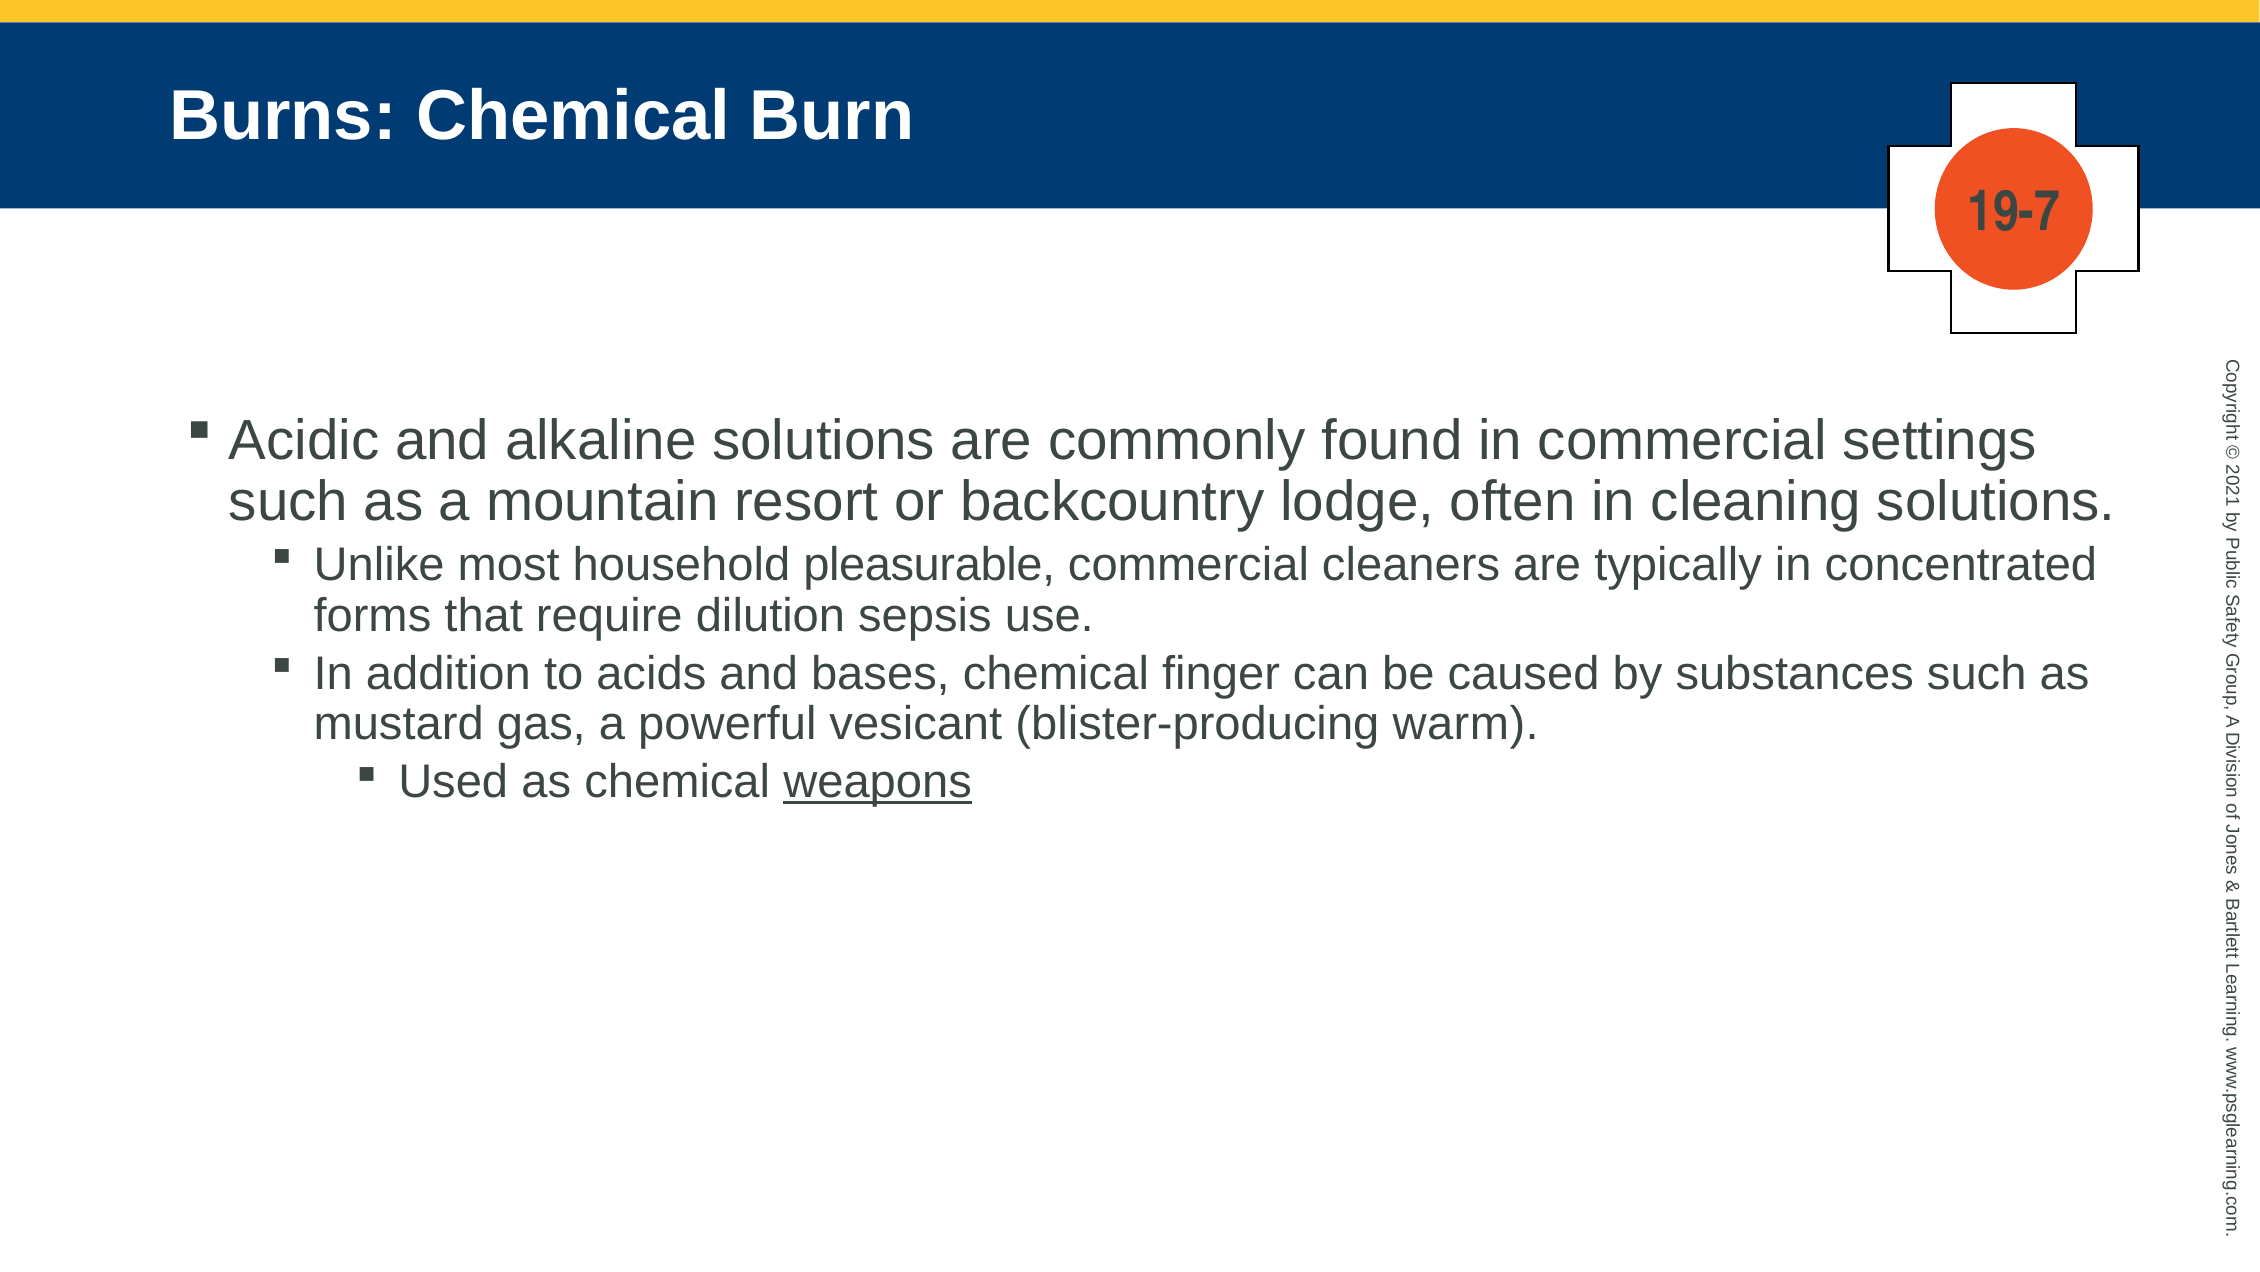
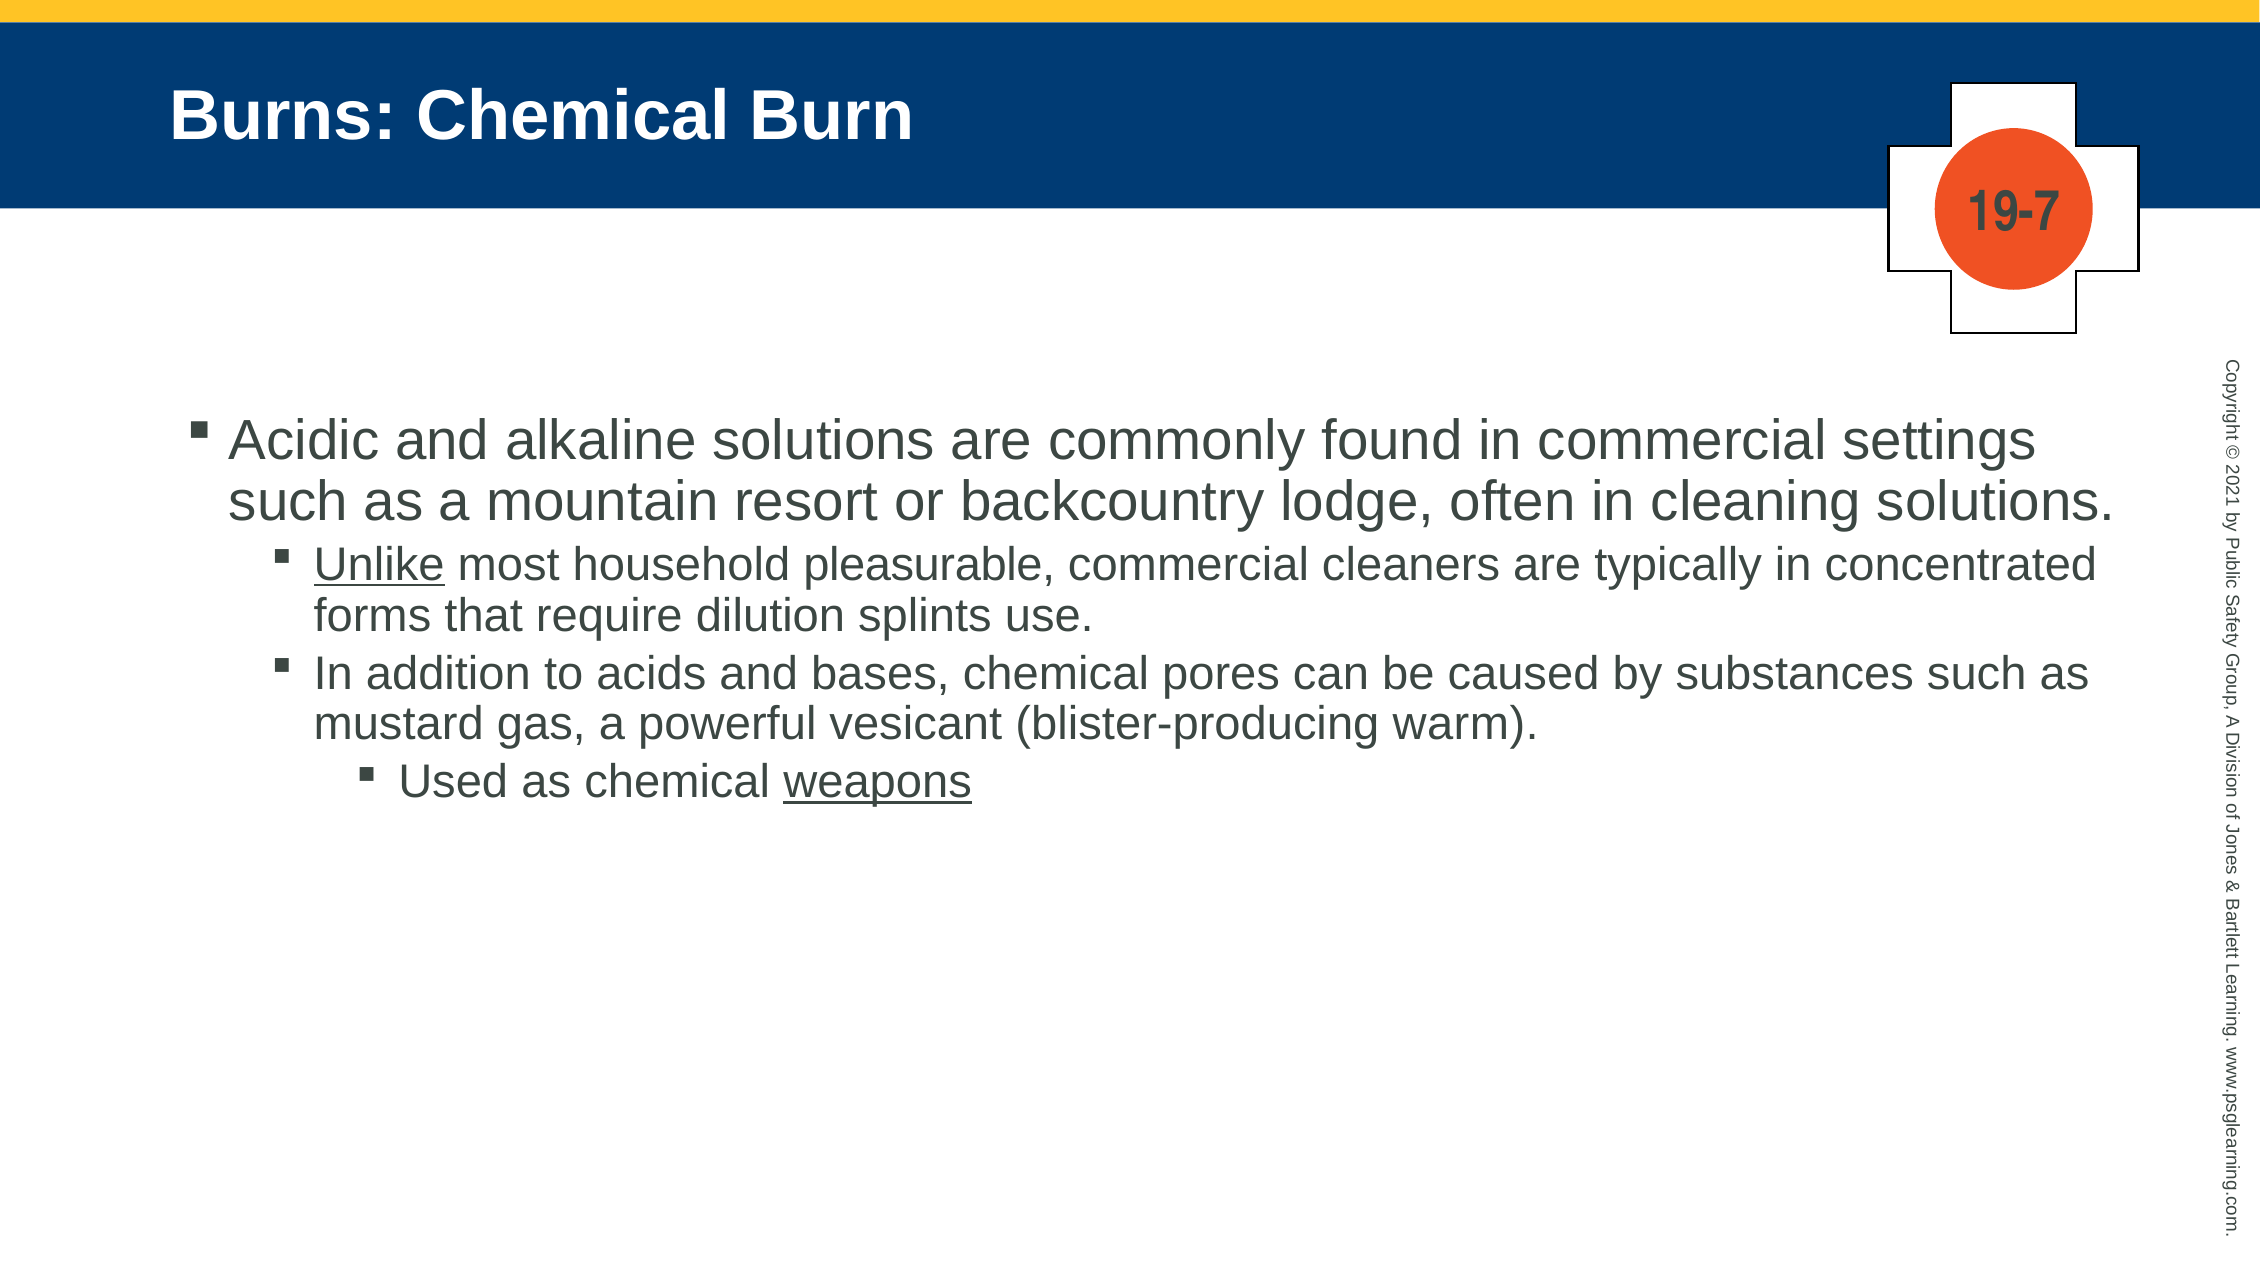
Unlike underline: none -> present
sepsis: sepsis -> splints
finger: finger -> pores
